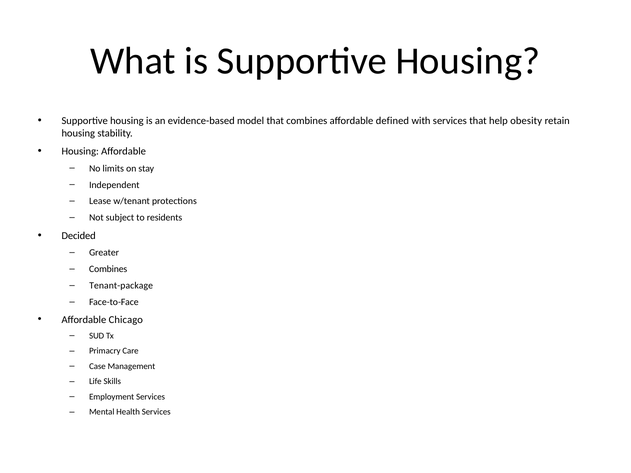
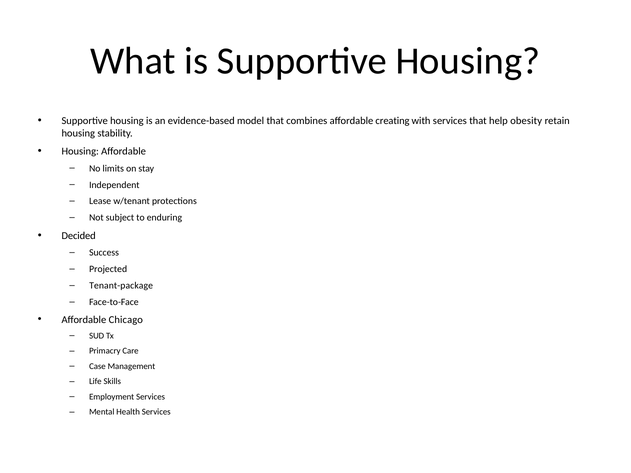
defined: defined -> creating
residents: residents -> enduring
Greater: Greater -> Success
Combines at (108, 269): Combines -> Projected
